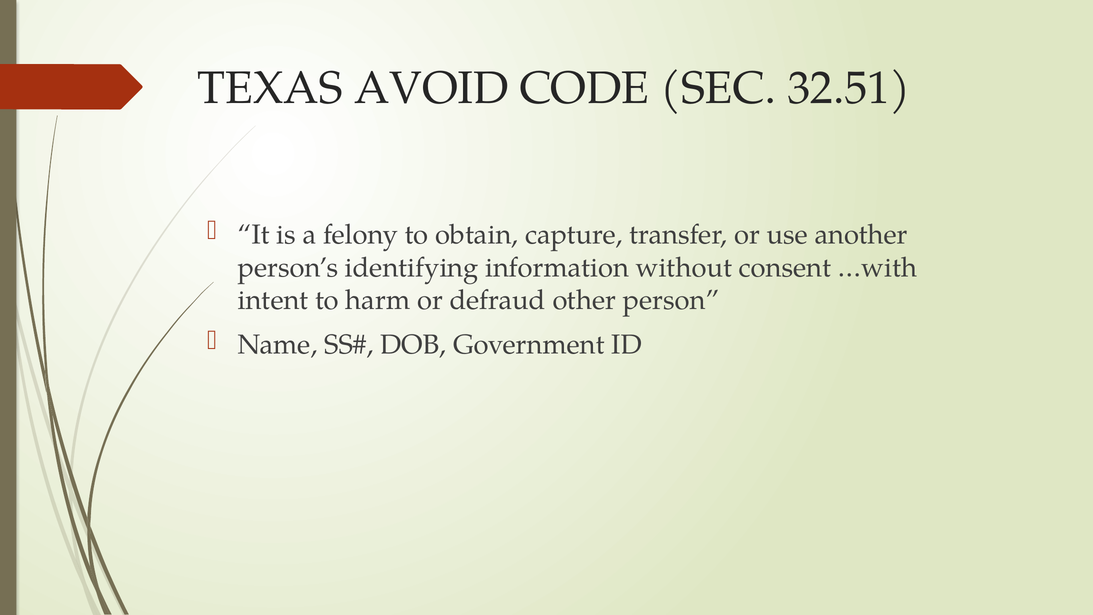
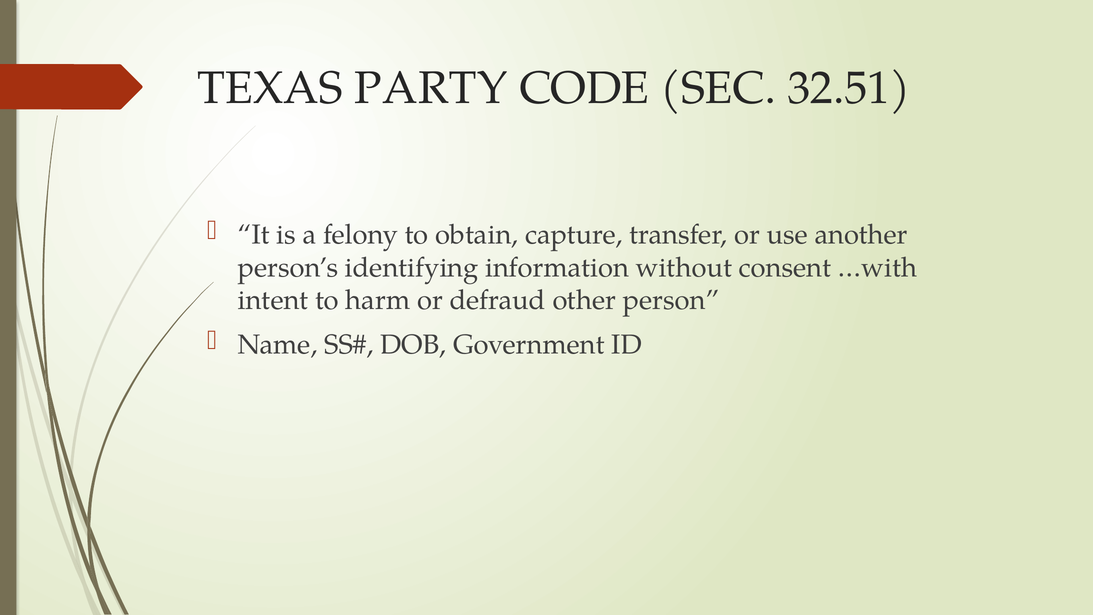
AVOID: AVOID -> PARTY
